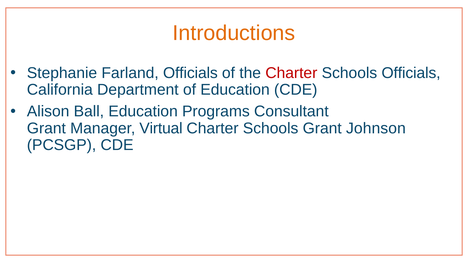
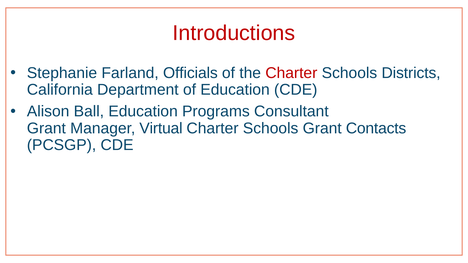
Introductions colour: orange -> red
Schools Officials: Officials -> Districts
Johnson: Johnson -> Contacts
